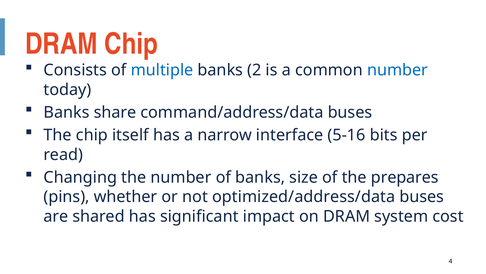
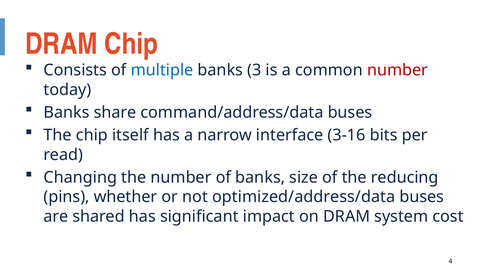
2: 2 -> 3
number at (398, 70) colour: blue -> red
5-16: 5-16 -> 3-16
prepares: prepares -> reducing
